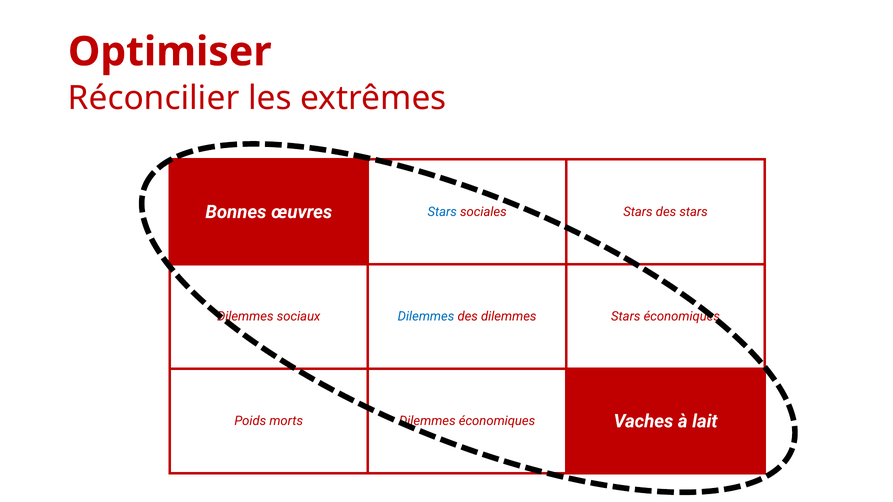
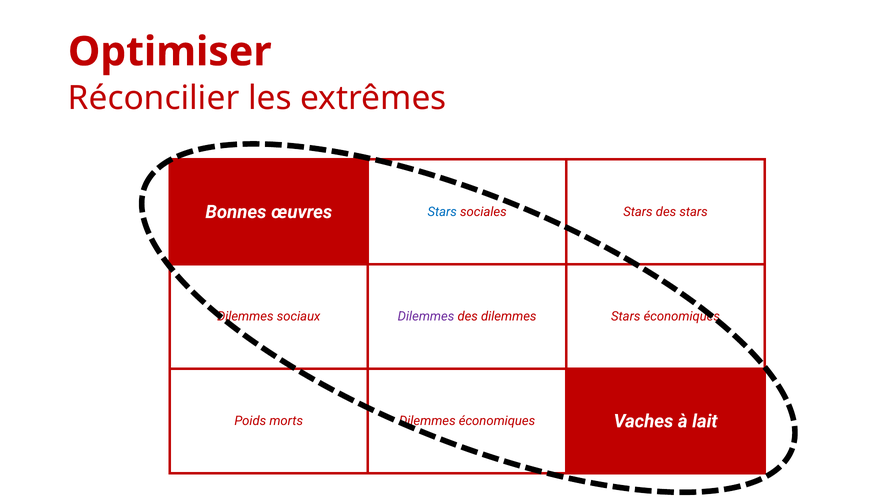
Dilemmes at (426, 317) colour: blue -> purple
